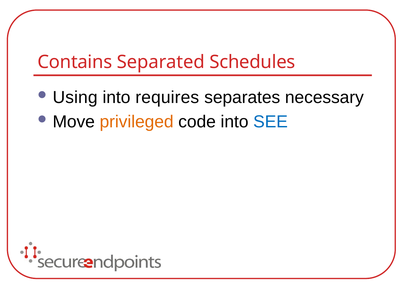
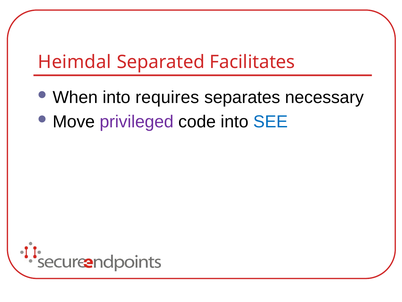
Contains: Contains -> Heimdal
Schedules: Schedules -> Facilitates
Using: Using -> When
privileged colour: orange -> purple
